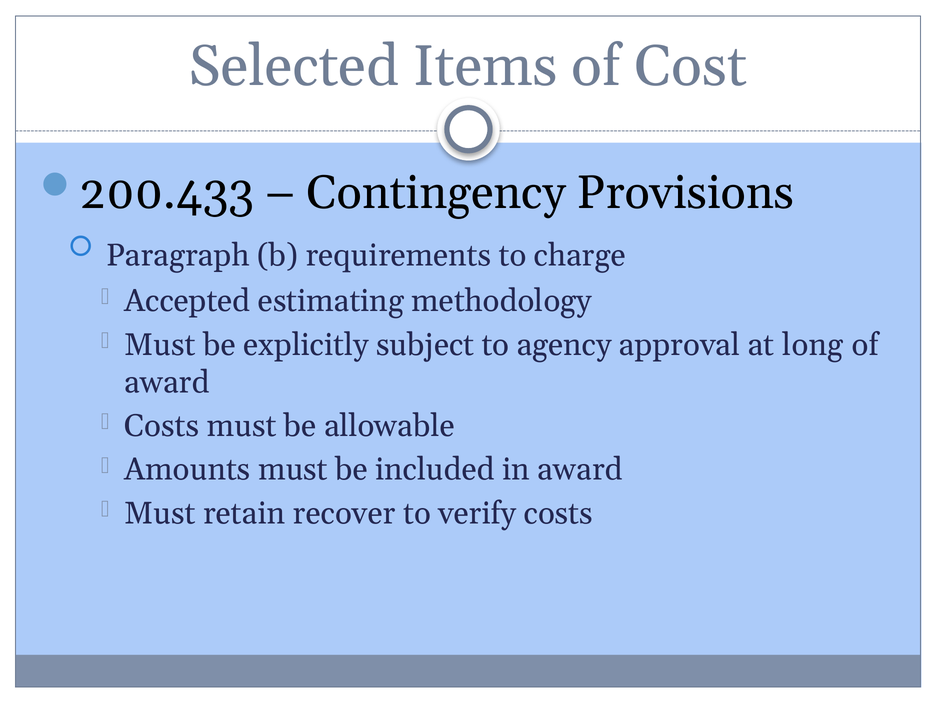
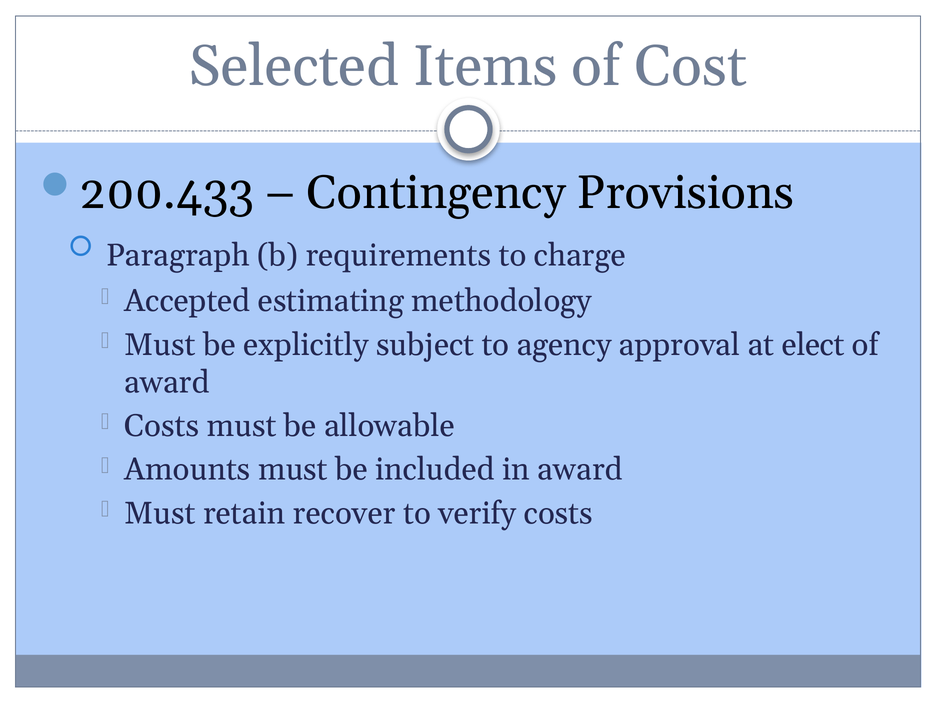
long: long -> elect
